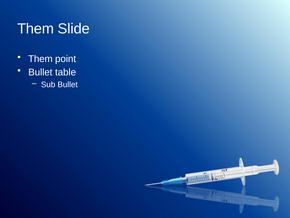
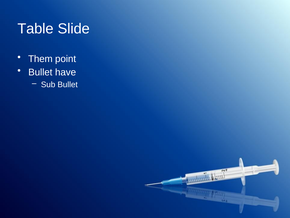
Them at (36, 29): Them -> Table
table: table -> have
